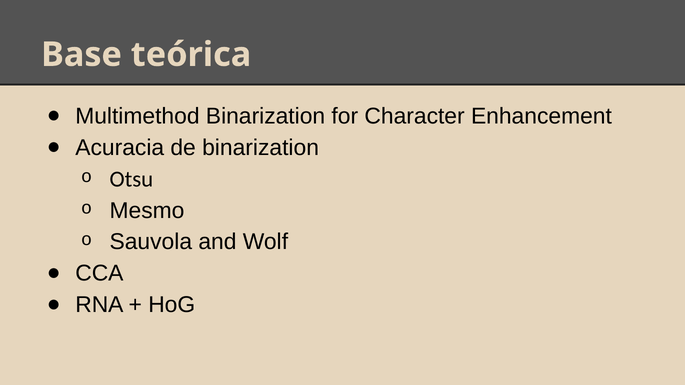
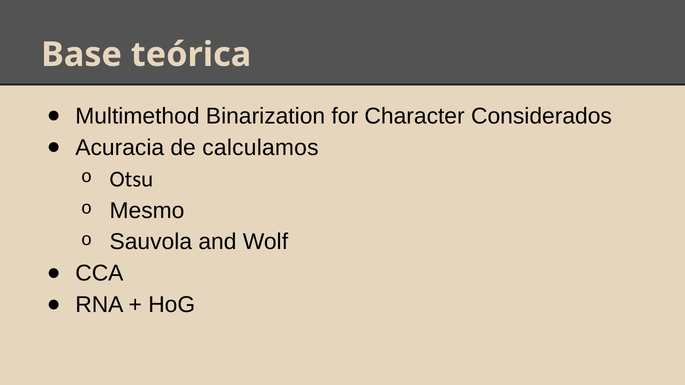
Enhancement: Enhancement -> Considerados
de binarization: binarization -> calculamos
